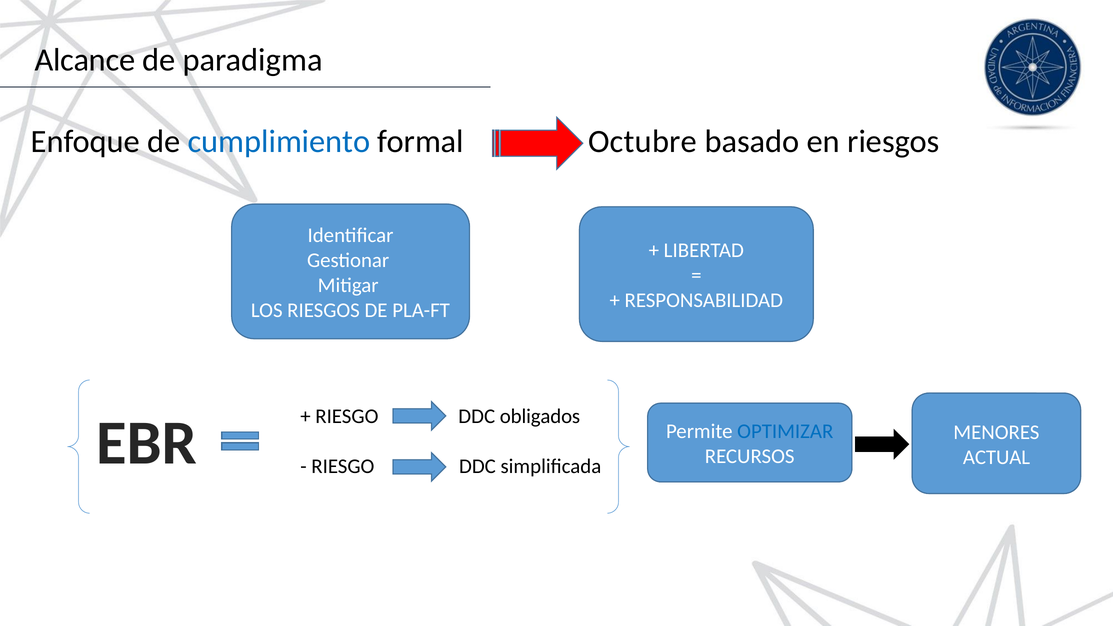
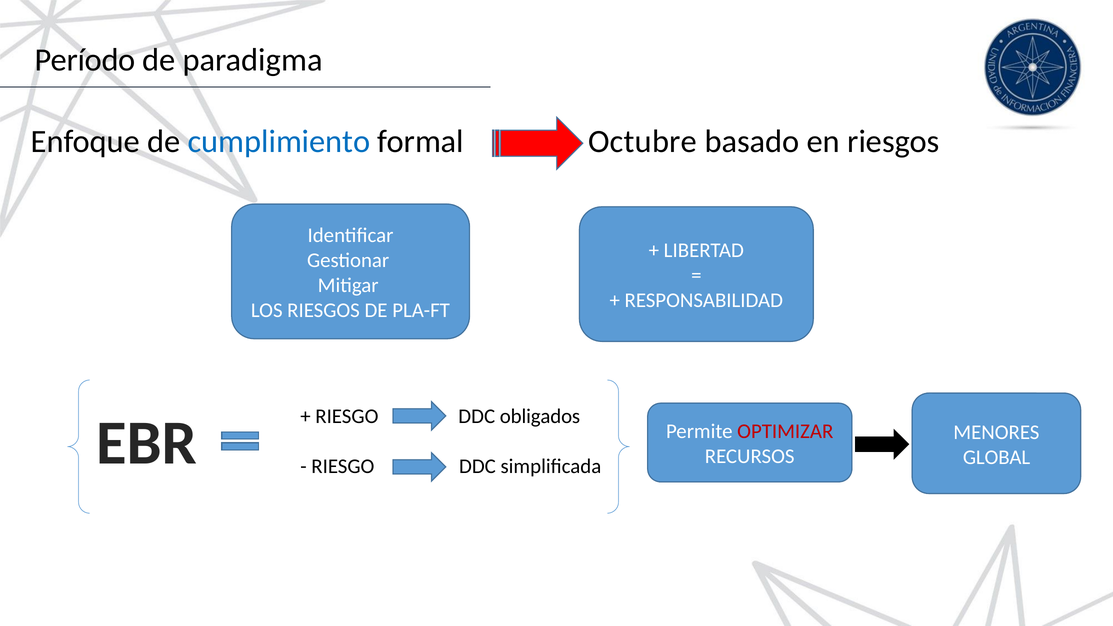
Alcance: Alcance -> Período
OPTIMIZAR colour: blue -> red
ACTUAL: ACTUAL -> GLOBAL
